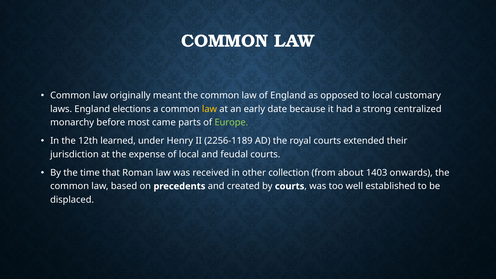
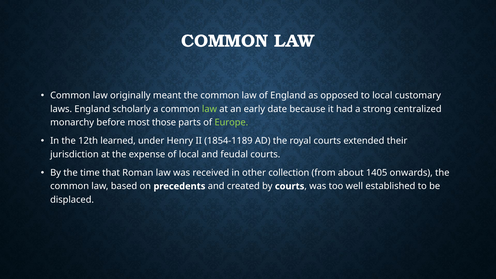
elections: elections -> scholarly
law at (209, 109) colour: yellow -> light green
came: came -> those
2256-1189: 2256-1189 -> 1854-1189
1403: 1403 -> 1405
